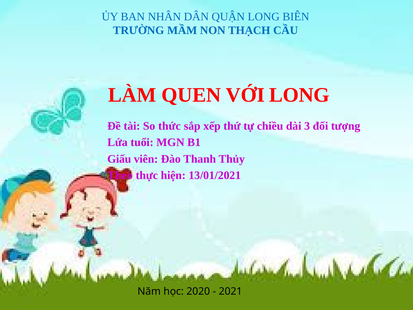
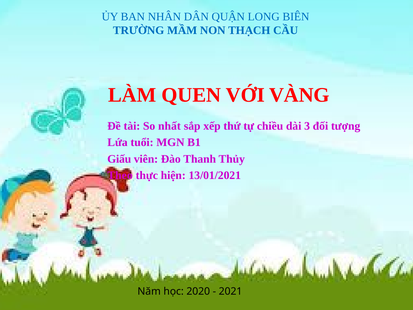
VỚI LONG: LONG -> VÀNG
thức: thức -> nhất
